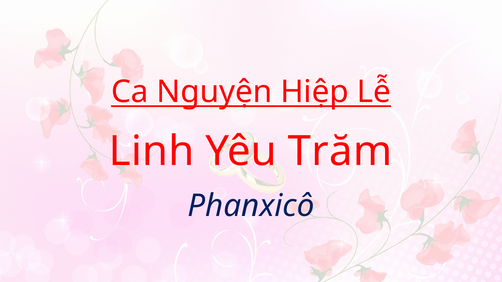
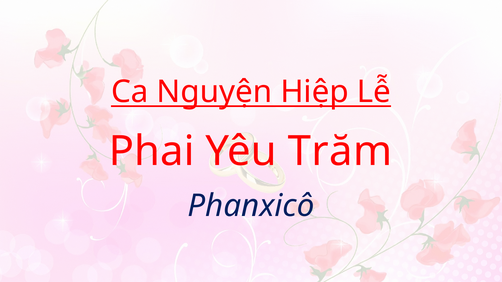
Linh: Linh -> Phai
